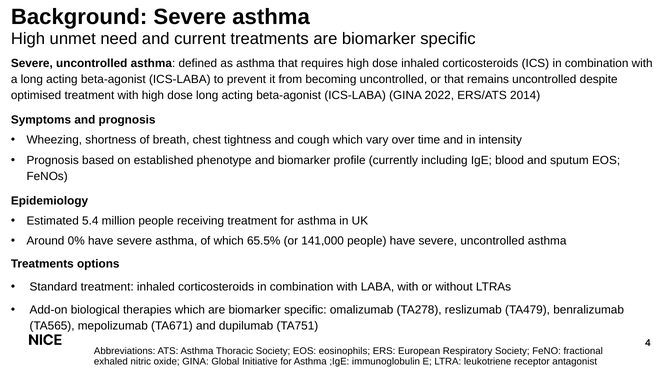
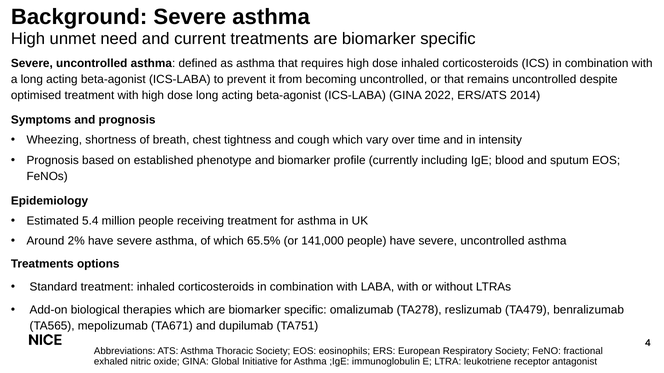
0%: 0% -> 2%
